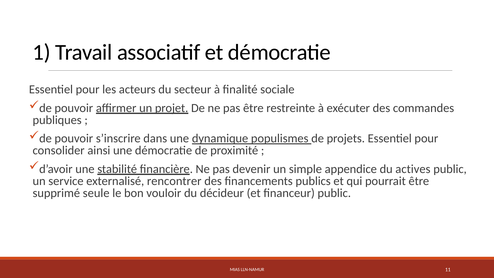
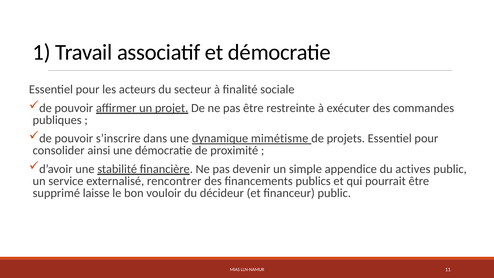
populismes: populismes -> mimétisme
seule: seule -> laisse
